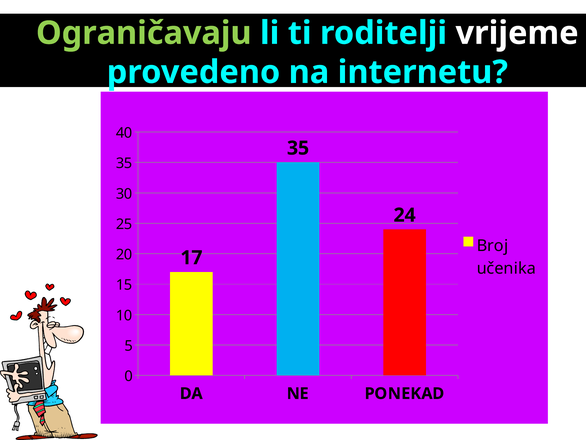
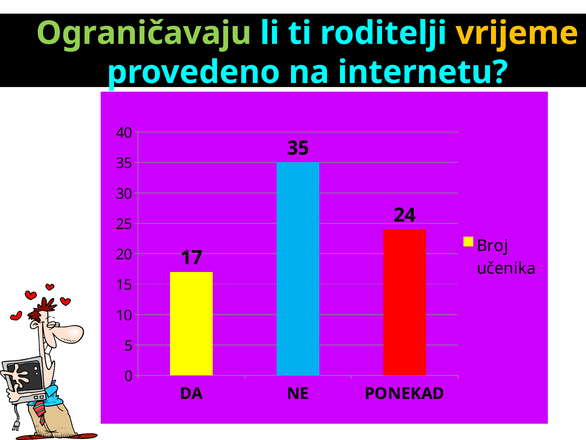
vrijeme colour: white -> yellow
